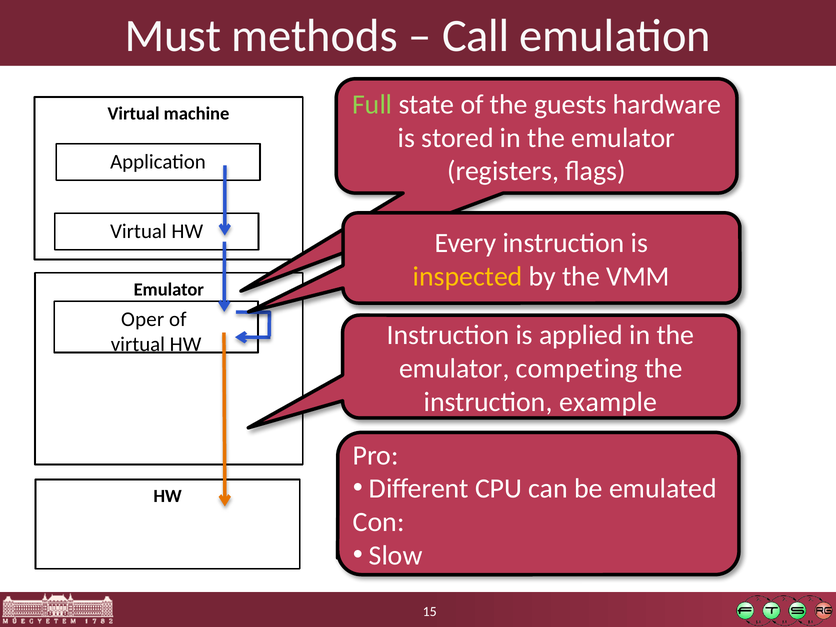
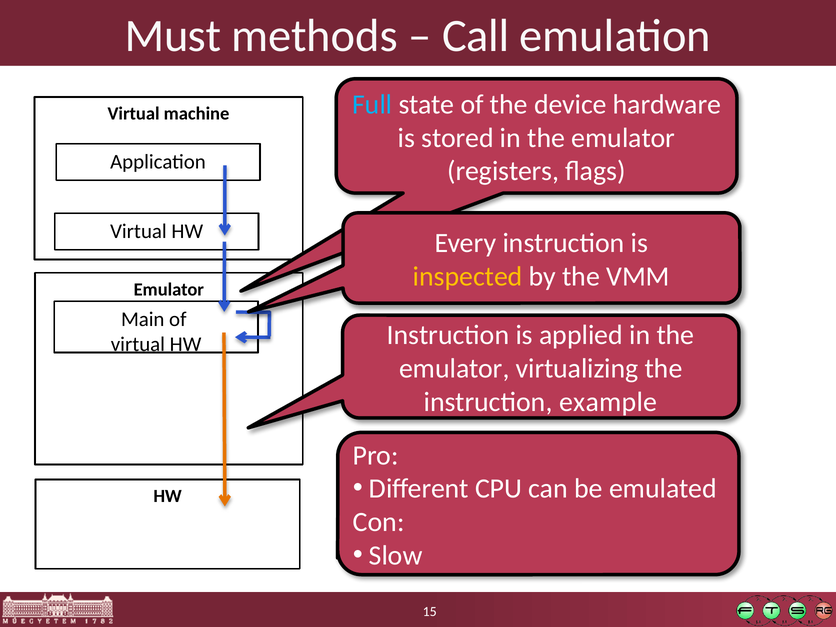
Full colour: light green -> light blue
guests: guests -> device
Oper: Oper -> Main
competing: competing -> virtualizing
